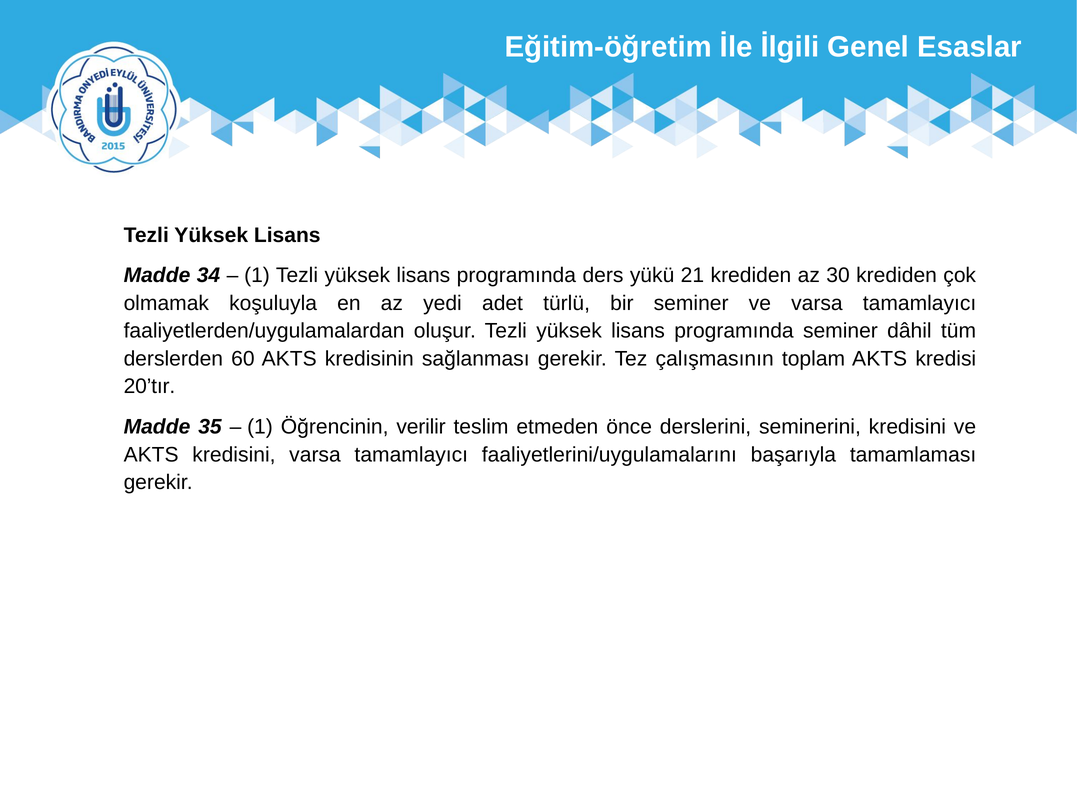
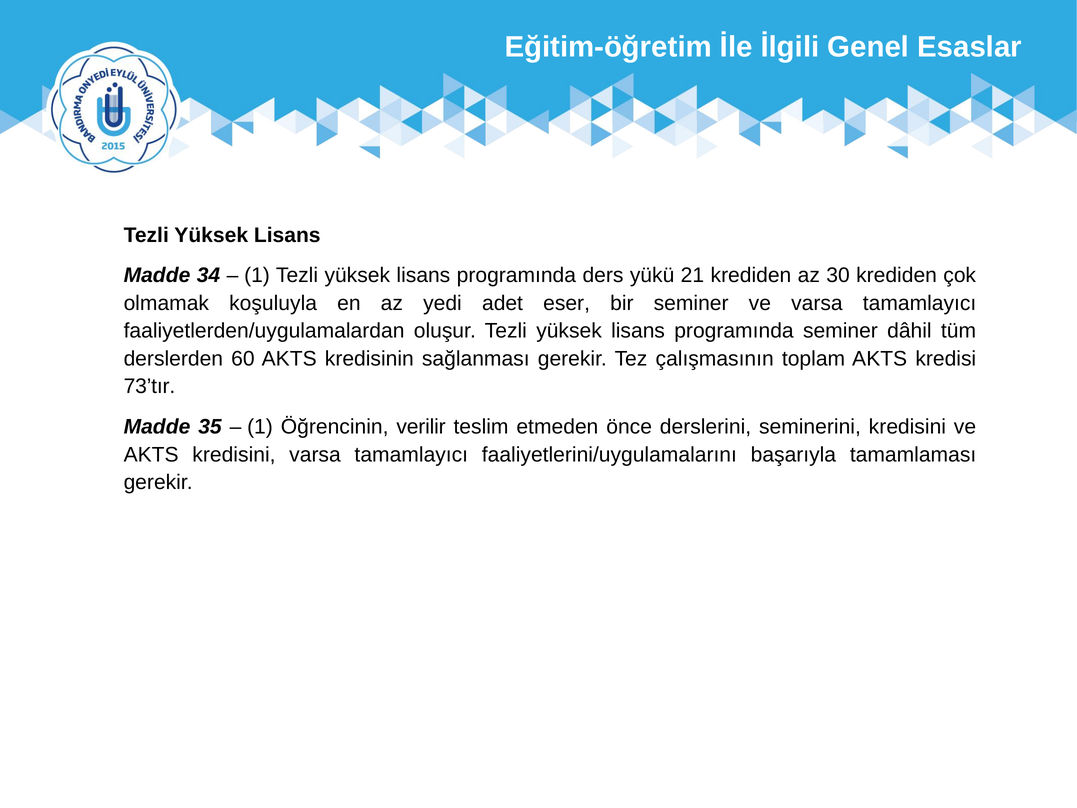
türlü: türlü -> eser
20’tır: 20’tır -> 73’tır
